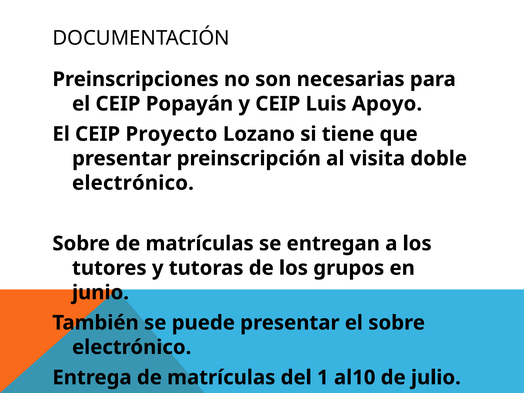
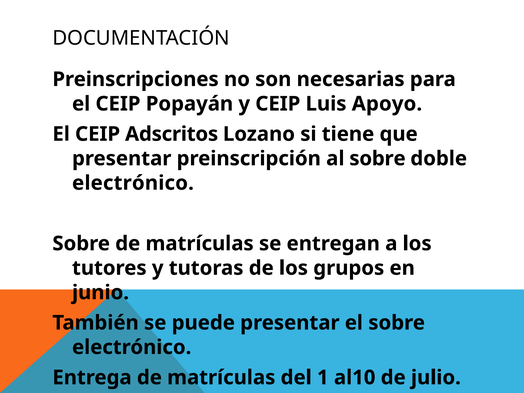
Proyecto: Proyecto -> Adscritos
al visita: visita -> sobre
